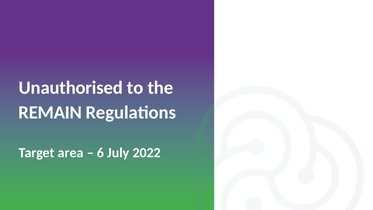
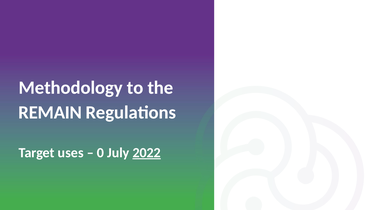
Unauthorised: Unauthorised -> Methodology
area: area -> uses
6: 6 -> 0
2022 underline: none -> present
